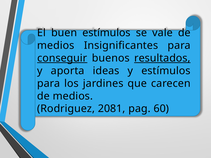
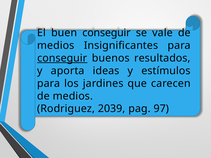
buen estímulos: estímulos -> conseguir
resultados underline: present -> none
2081: 2081 -> 2039
60: 60 -> 97
